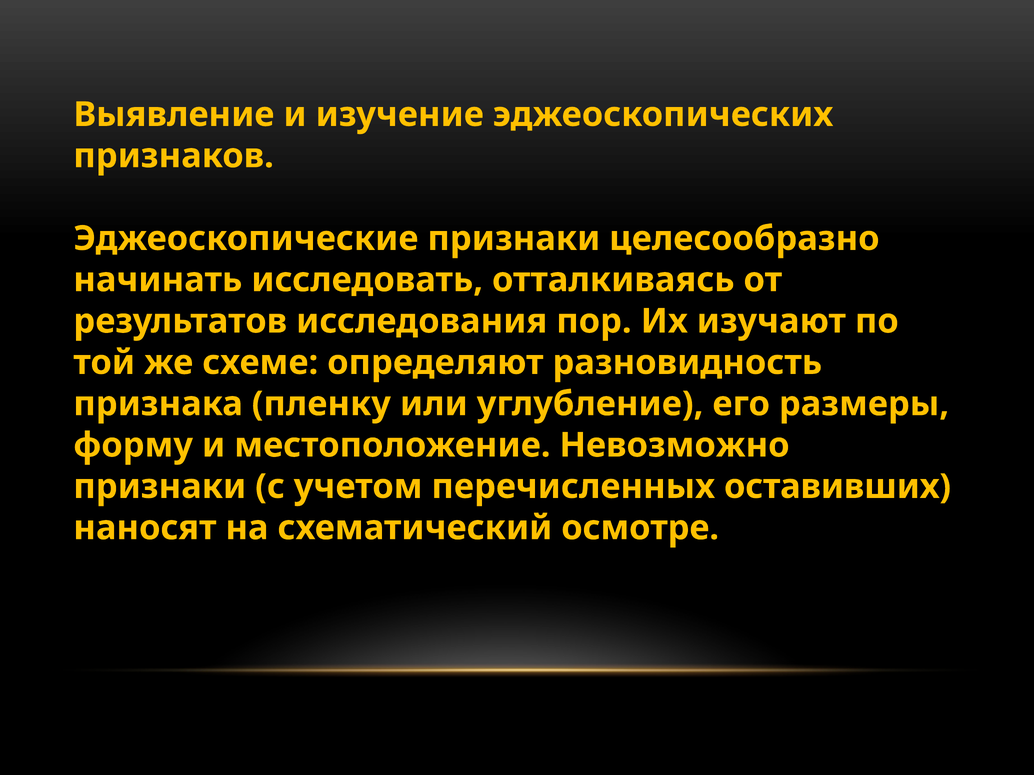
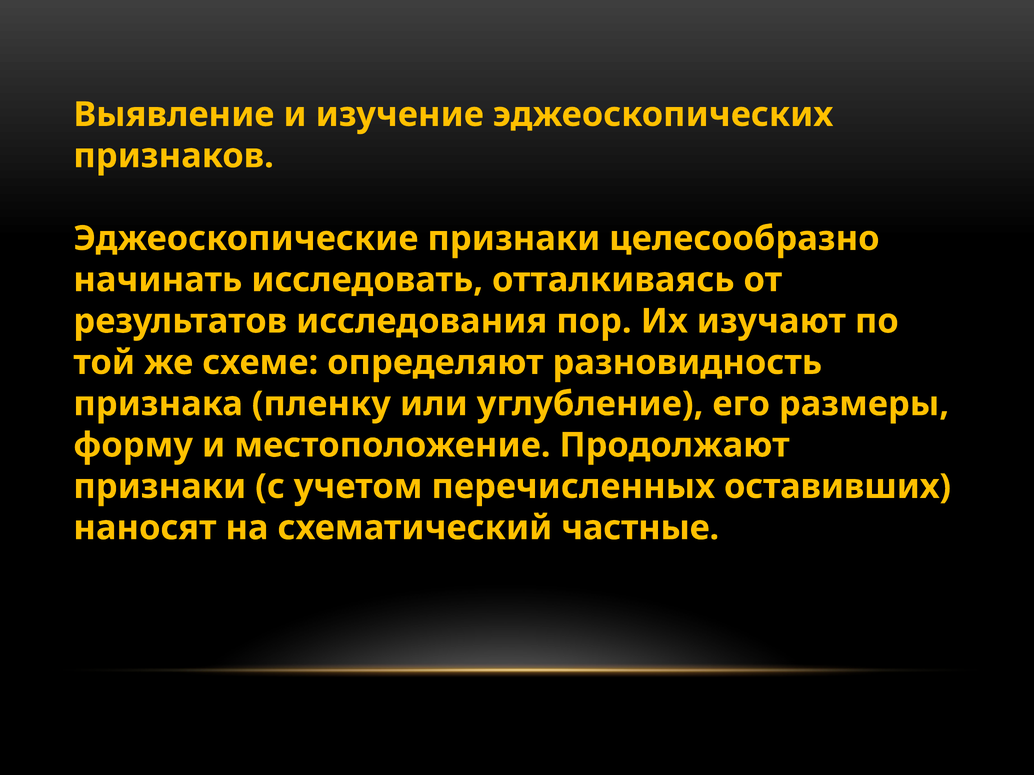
Невозможно: Невозможно -> Продолжают
осмотре: осмотре -> частные
